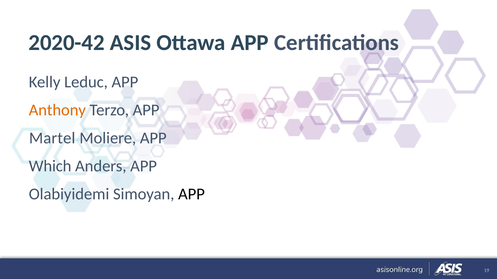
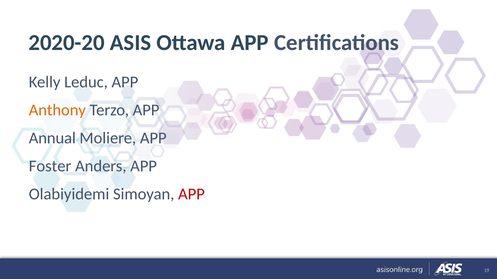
2020-42: 2020-42 -> 2020-20
Martel: Martel -> Annual
Which: Which -> Foster
APP at (191, 194) colour: black -> red
